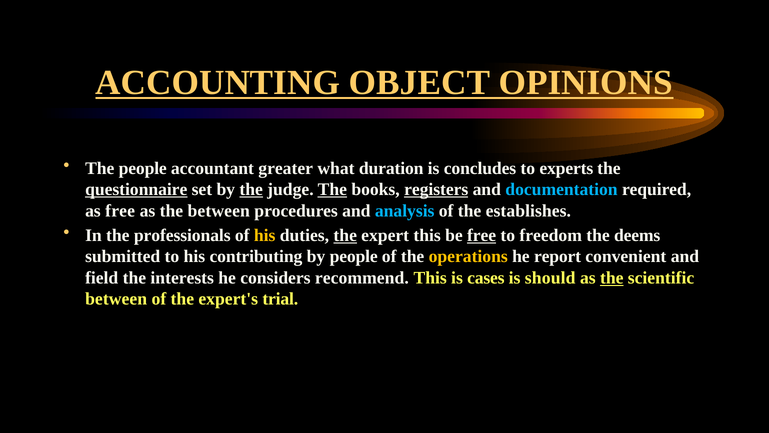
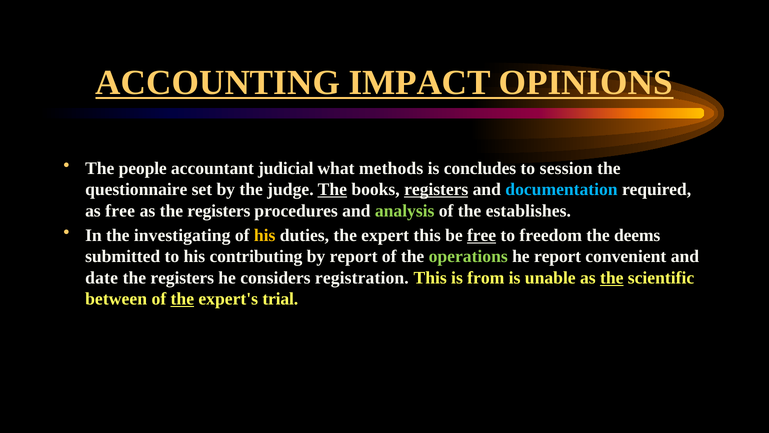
OBJECT: OBJECT -> IMPACT
greater: greater -> judicial
duration: duration -> methods
experts: experts -> session
questionnaire underline: present -> none
the at (251, 189) underline: present -> none
as the between: between -> registers
analysis colour: light blue -> light green
professionals: professionals -> investigating
the at (345, 235) underline: present -> none
by people: people -> report
operations colour: yellow -> light green
field: field -> date
interests at (182, 277): interests -> registers
recommend: recommend -> registration
cases: cases -> from
should: should -> unable
the at (182, 299) underline: none -> present
